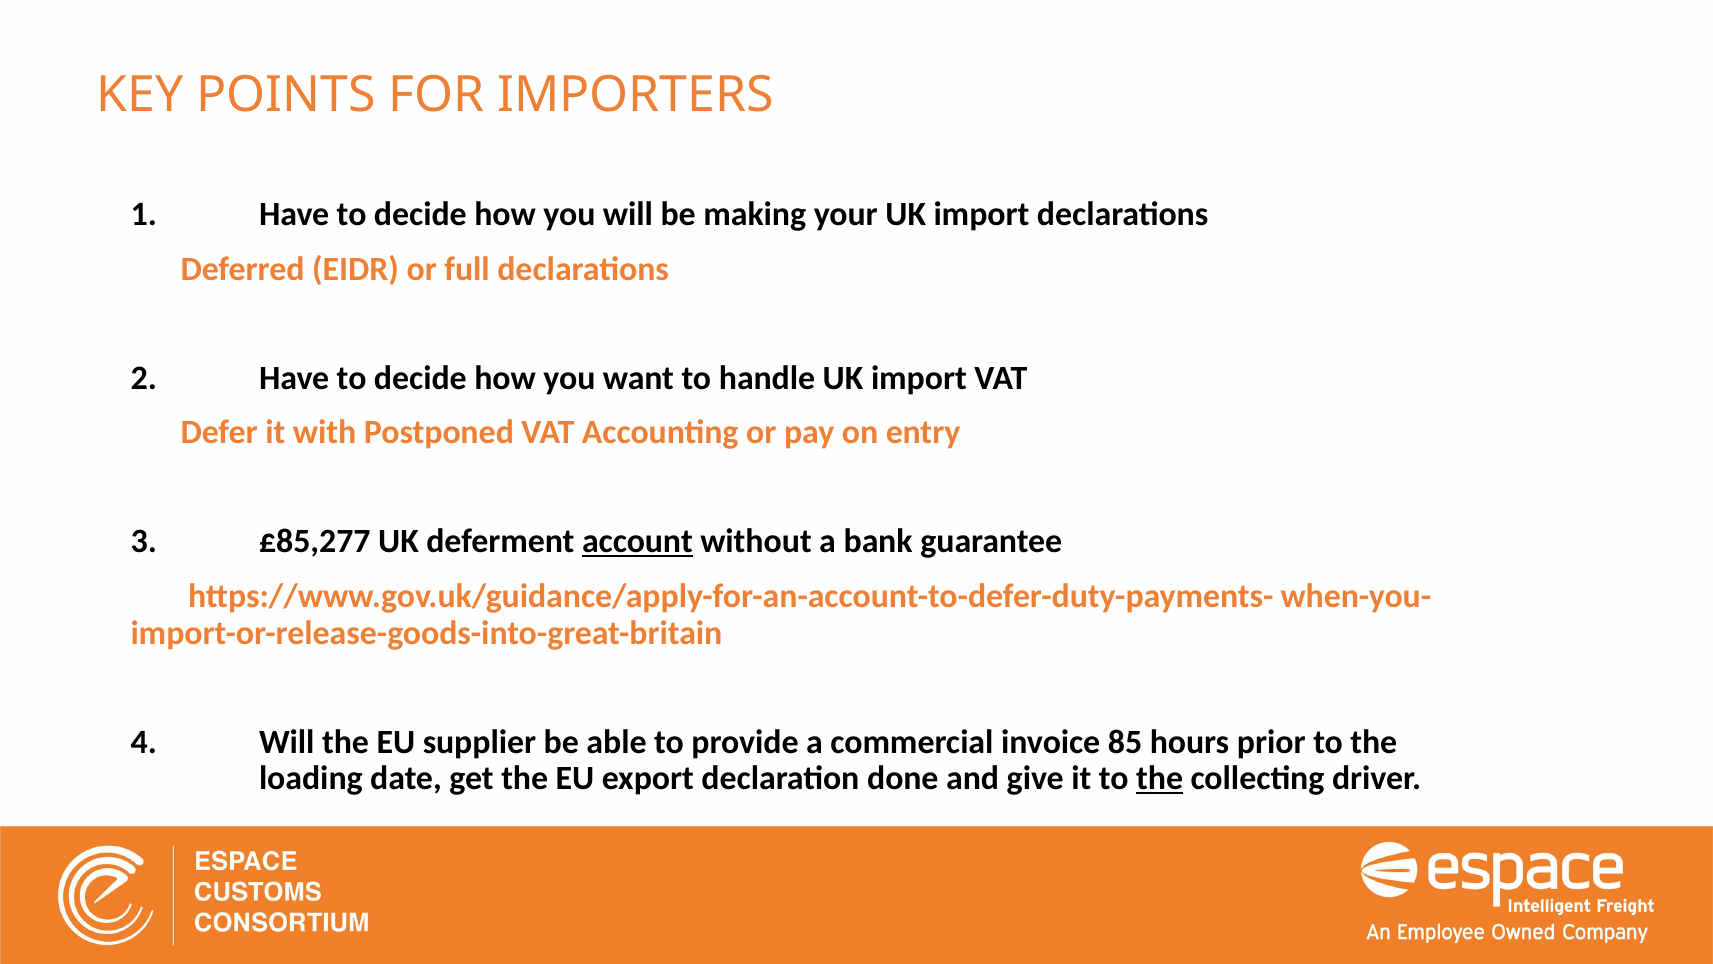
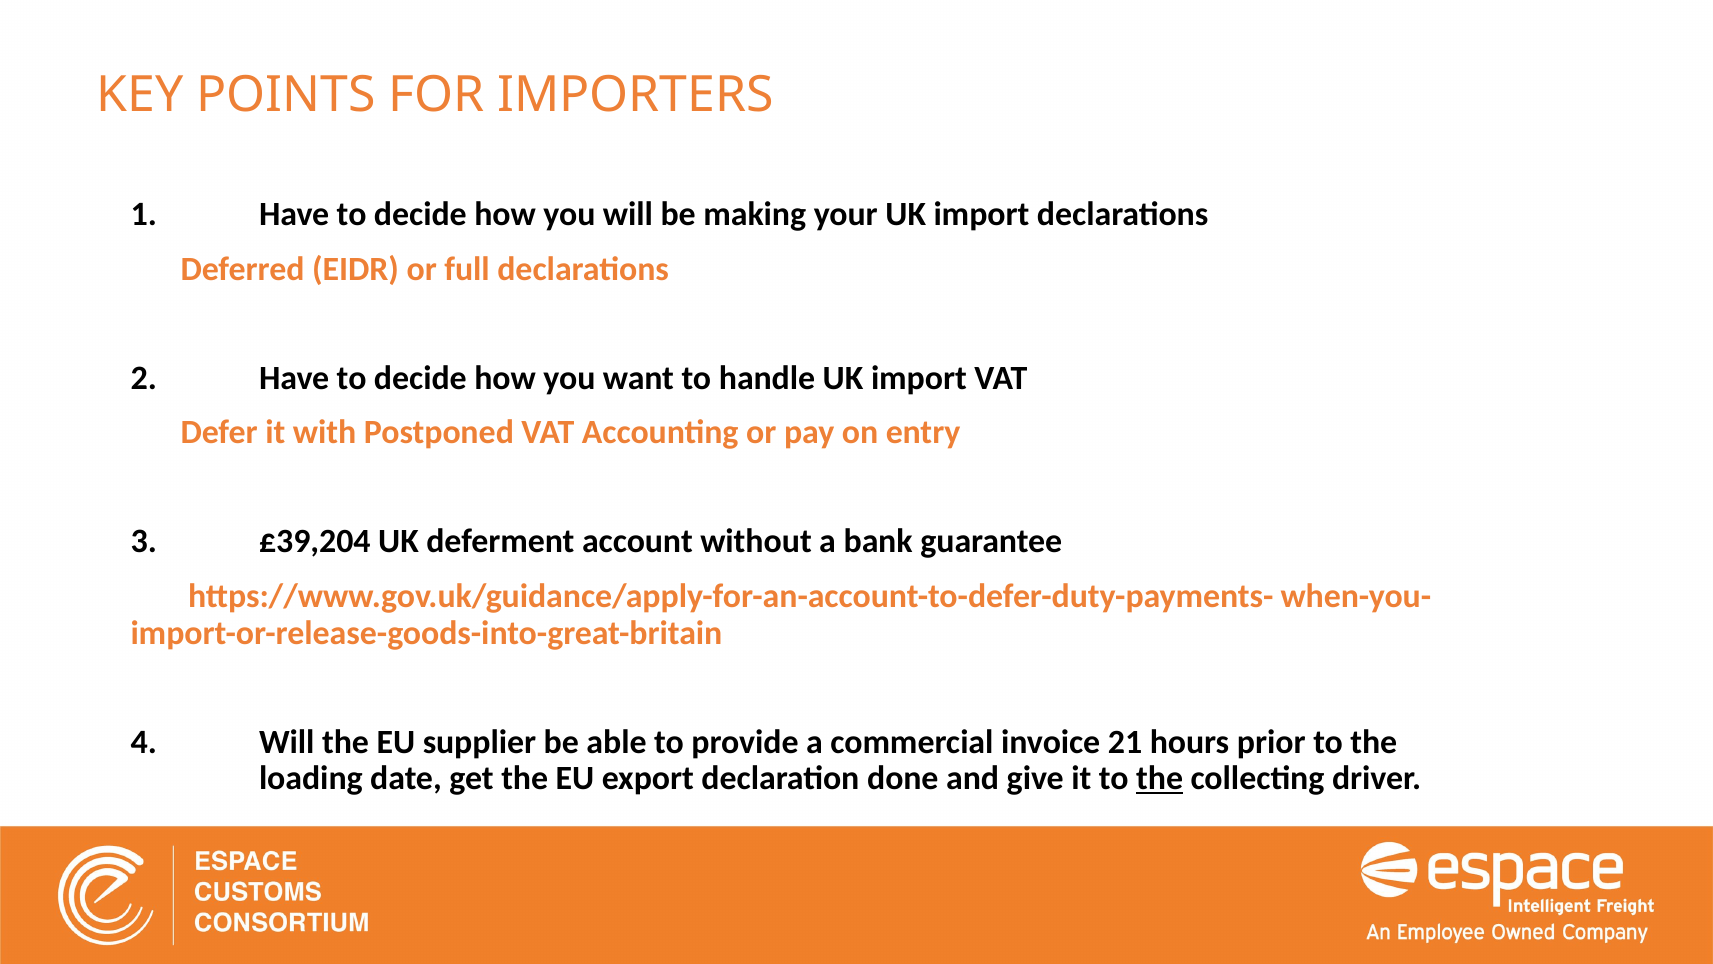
£85,277: £85,277 -> £39,204
account underline: present -> none
85: 85 -> 21
